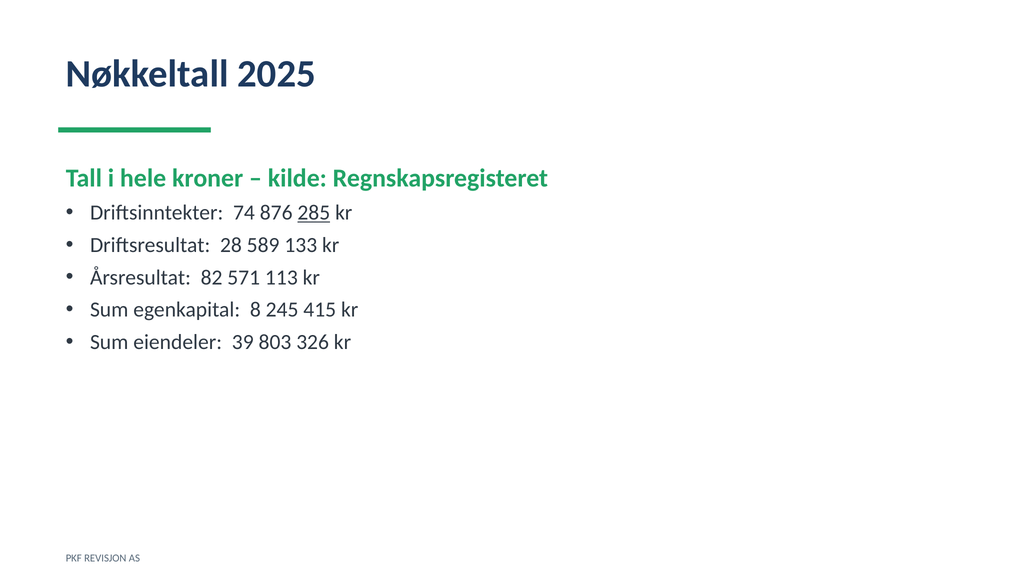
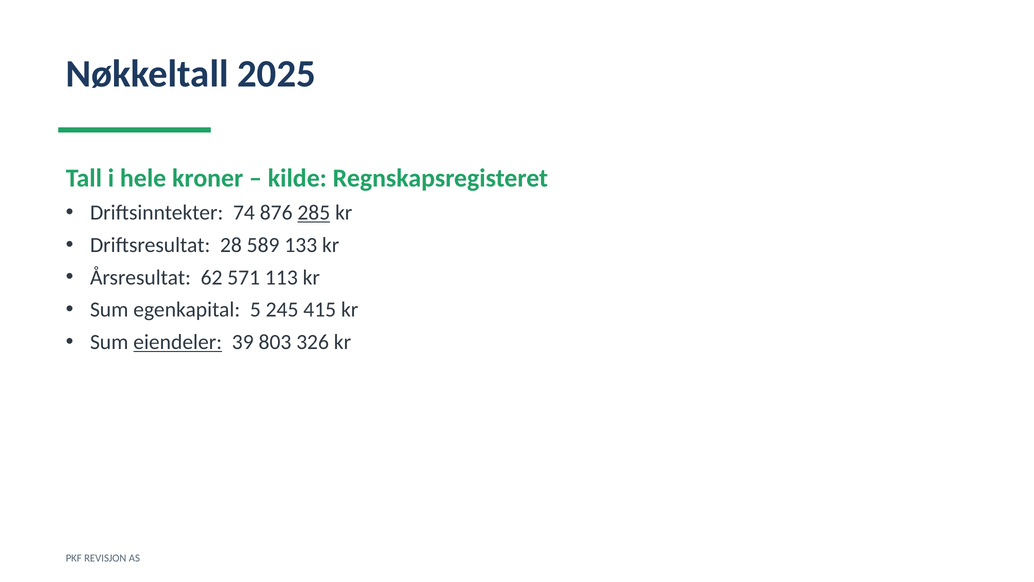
82: 82 -> 62
8: 8 -> 5
eiendeler underline: none -> present
